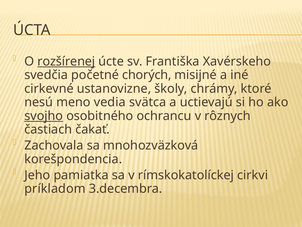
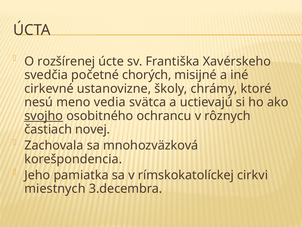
rozšírenej underline: present -> none
čakať: čakať -> novej
príkladom: príkladom -> miestnych
